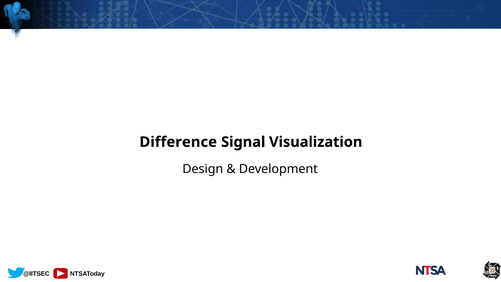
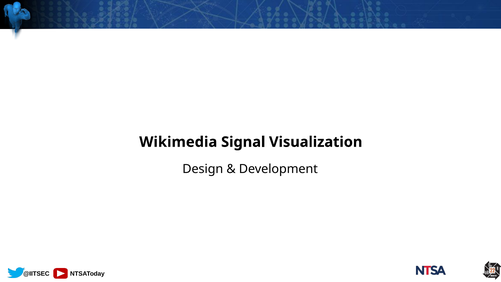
Difference: Difference -> Wikimedia
